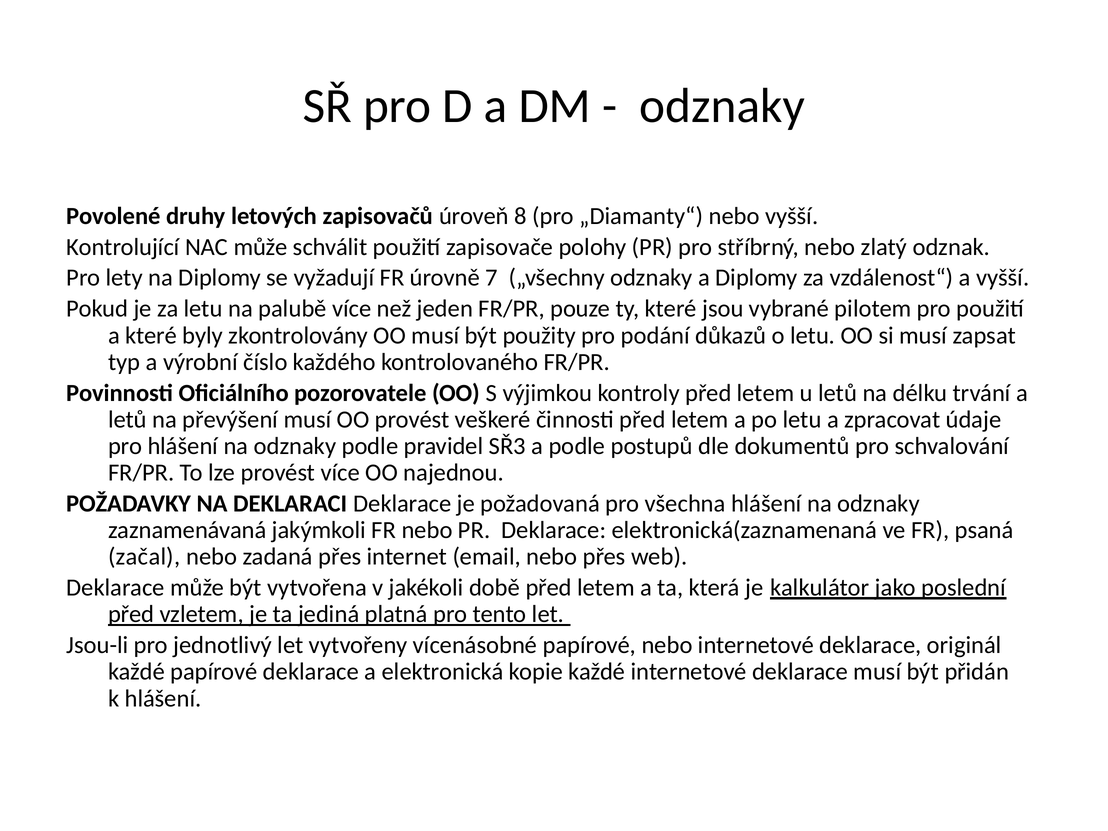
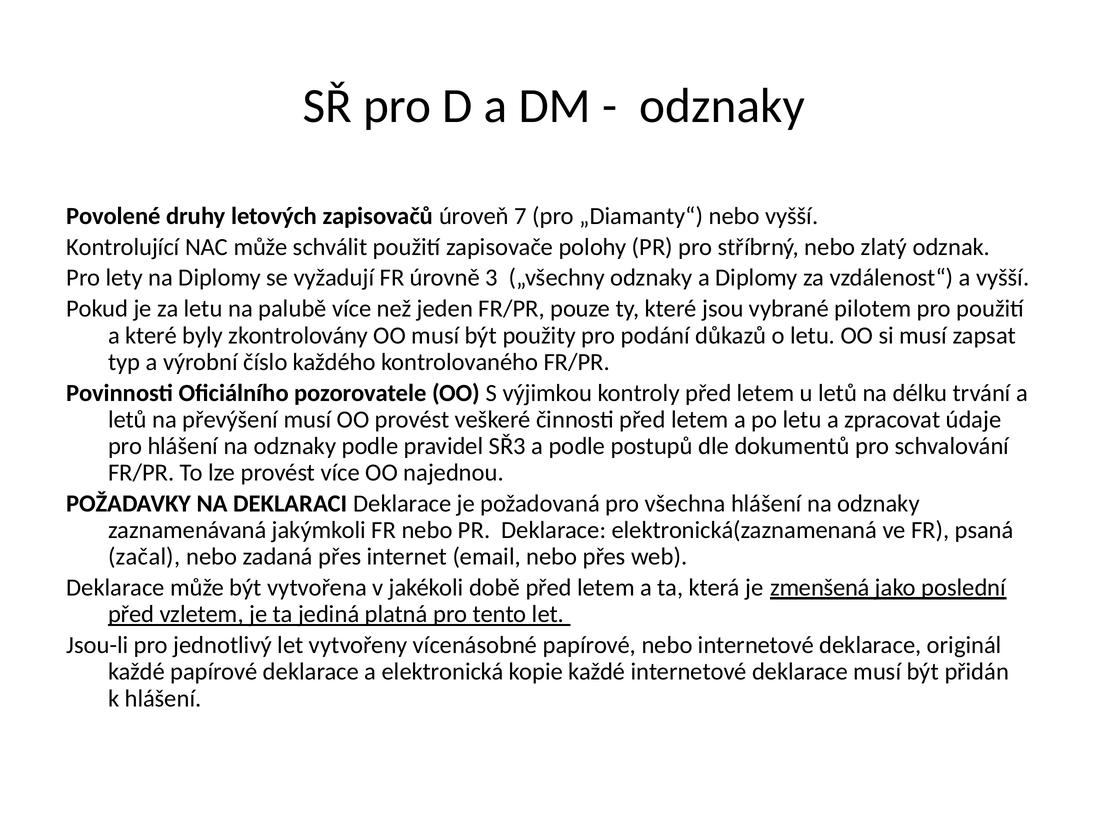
8: 8 -> 7
7: 7 -> 3
kalkulátor: kalkulátor -> zmenšená
